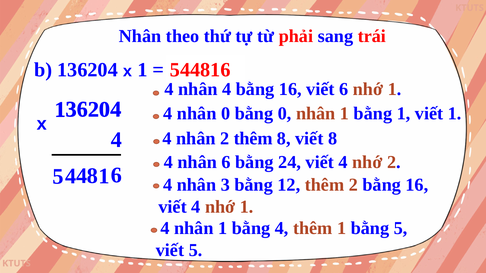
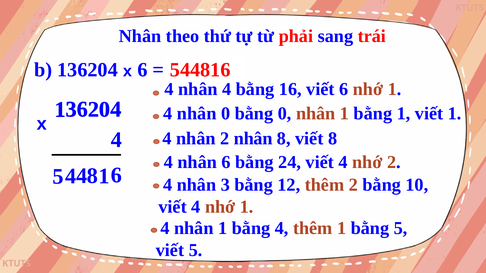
x 1: 1 -> 6
2 thêm: thêm -> nhân
2 bằng 16: 16 -> 10
